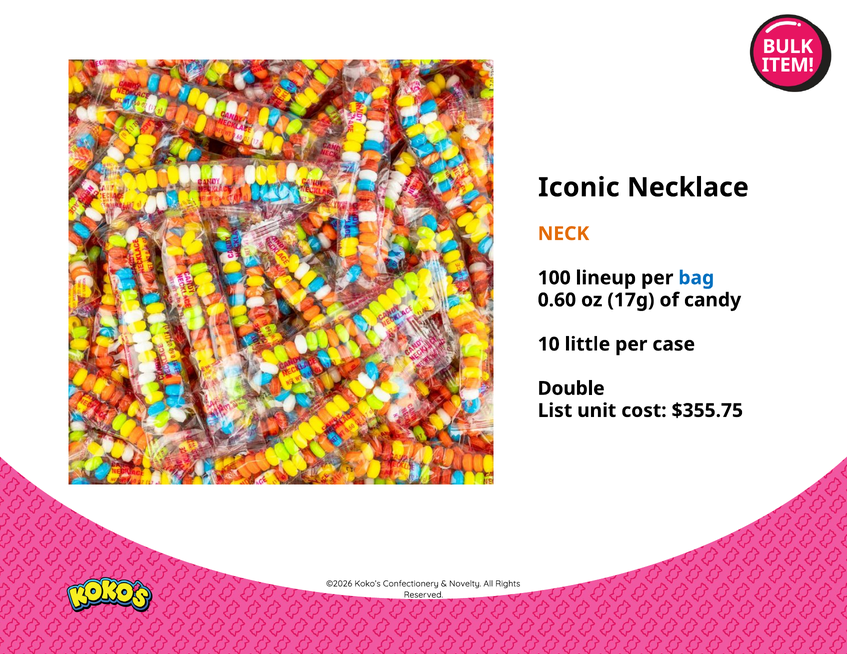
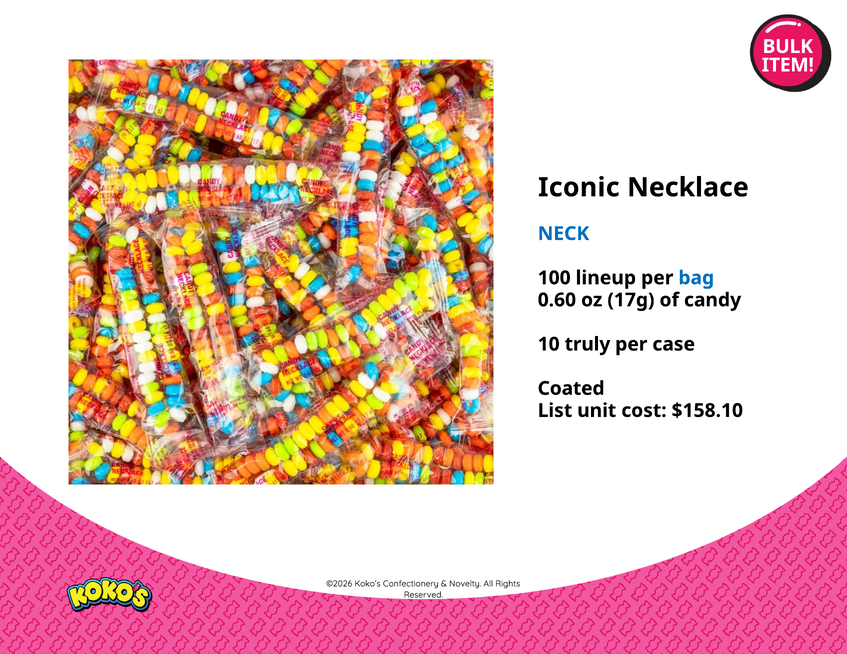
NECK colour: orange -> blue
little: little -> truly
Double: Double -> Coated
$355.75: $355.75 -> $158.10
